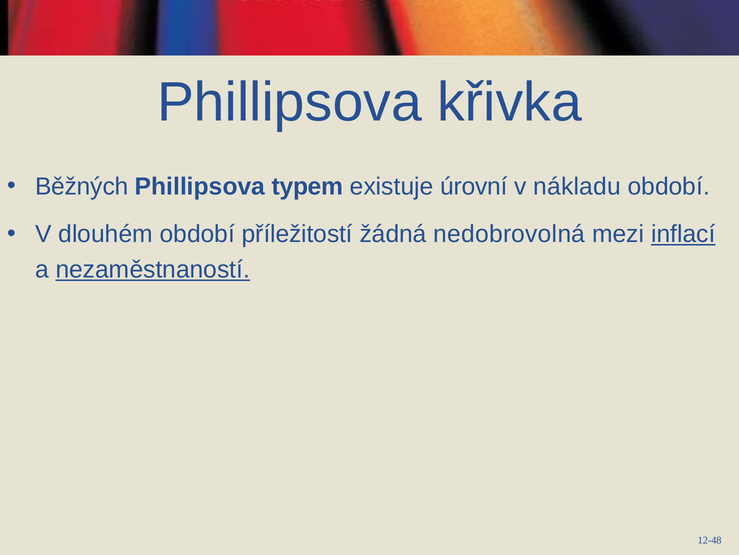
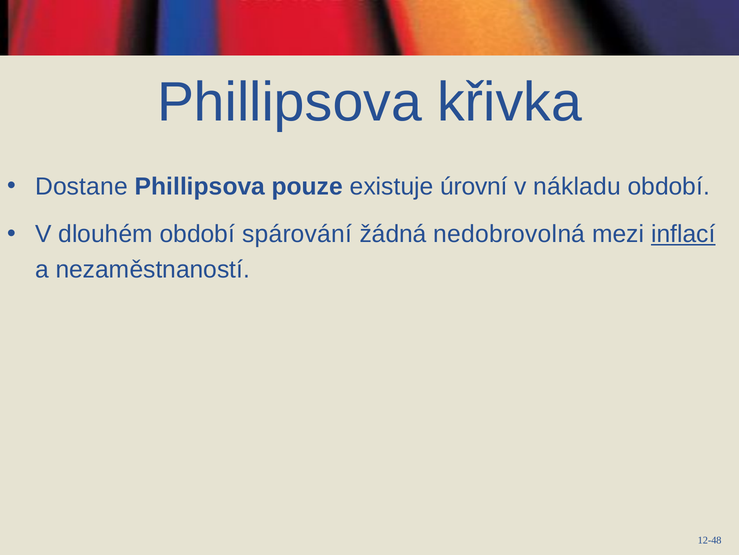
Běžných: Běžných -> Dostane
typem: typem -> pouze
příležitostí: příležitostí -> spárování
nezaměstnaností underline: present -> none
